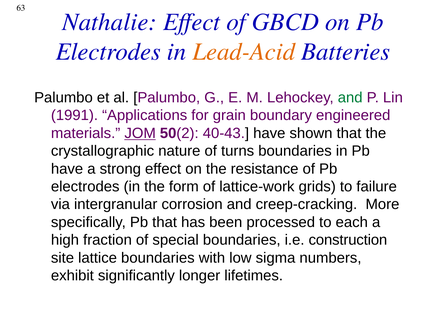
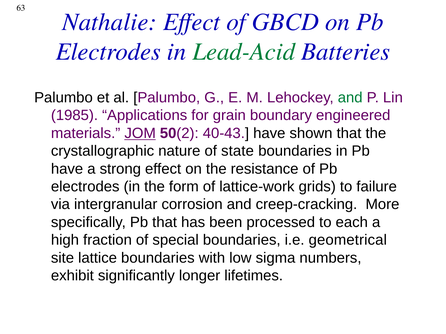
Lead-Acid colour: orange -> green
1991: 1991 -> 1985
turns: turns -> state
construction: construction -> geometrical
